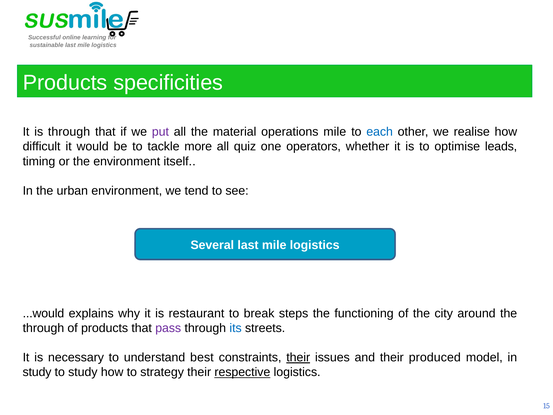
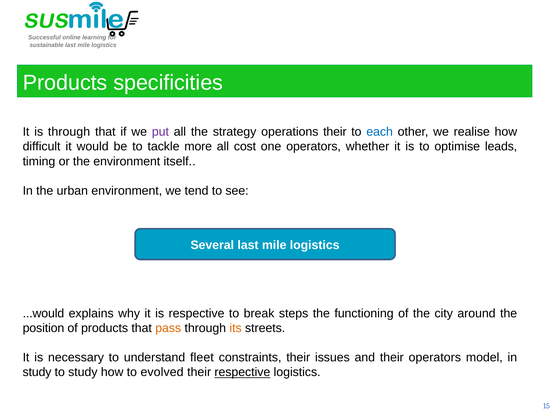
material: material -> strategy
operations mile: mile -> their
quiz: quiz -> cost
is restaurant: restaurant -> respective
through at (43, 328): through -> position
pass colour: purple -> orange
its colour: blue -> orange
best: best -> fleet
their at (298, 357) underline: present -> none
their produced: produced -> operators
strategy: strategy -> evolved
